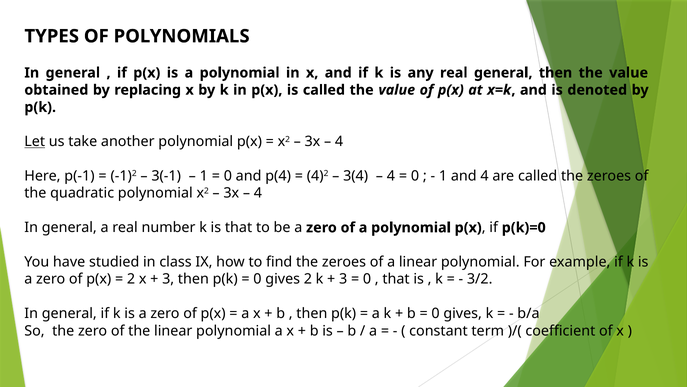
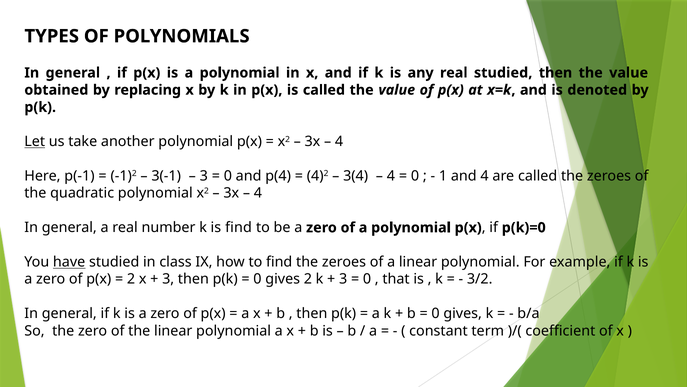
real general: general -> studied
1 at (204, 176): 1 -> 3
is that: that -> find
have underline: none -> present
